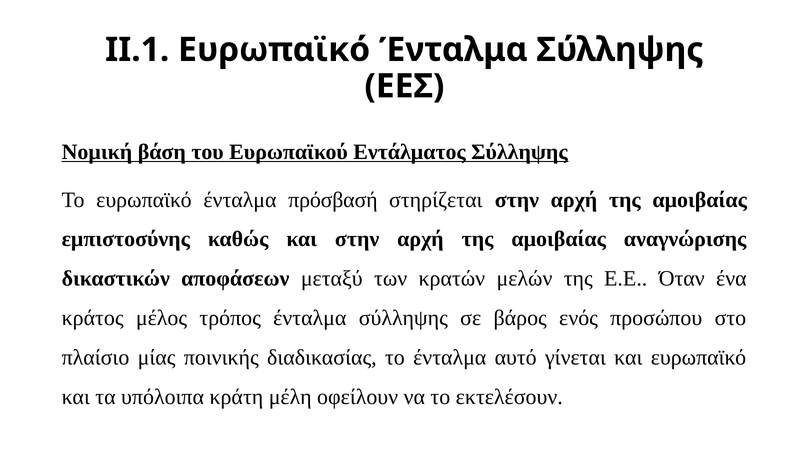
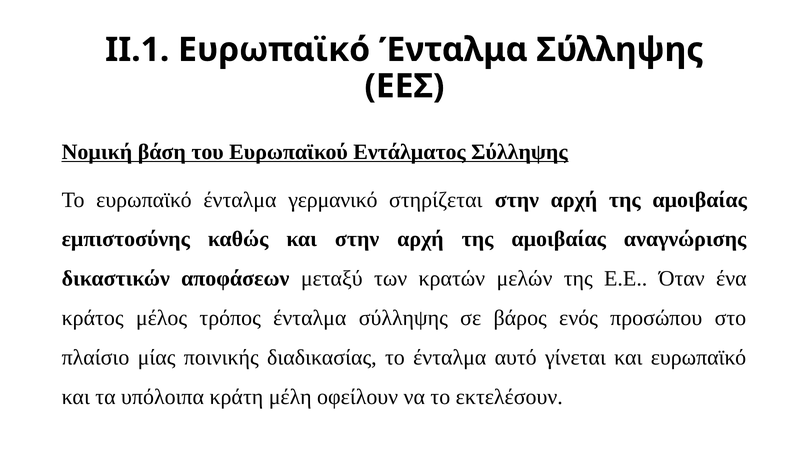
πρόσβασή: πρόσβασή -> γερμανικό
